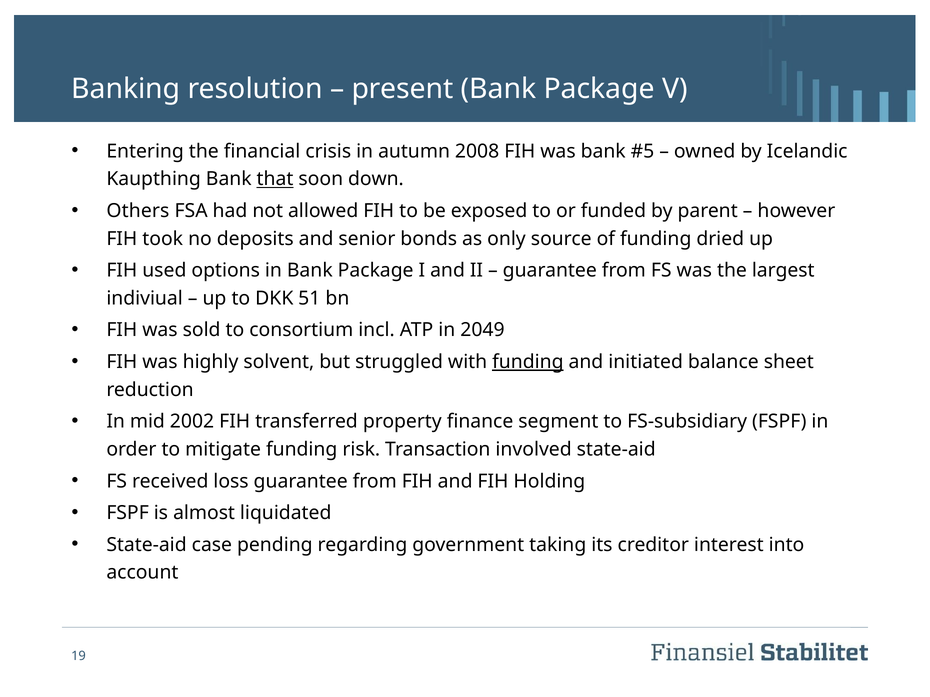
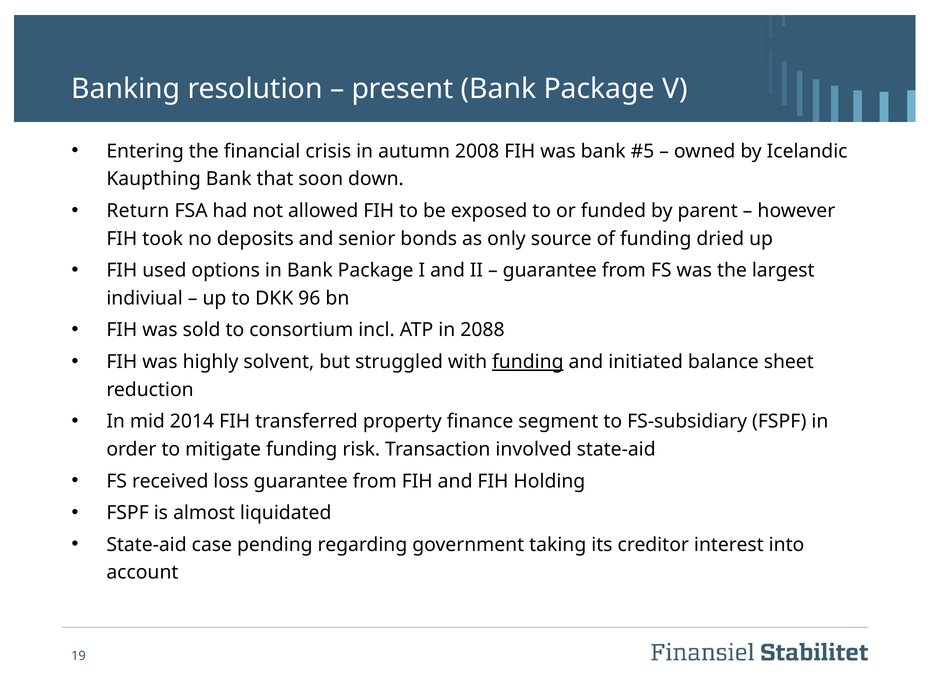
that underline: present -> none
Others: Others -> Return
51: 51 -> 96
2049: 2049 -> 2088
2002: 2002 -> 2014
